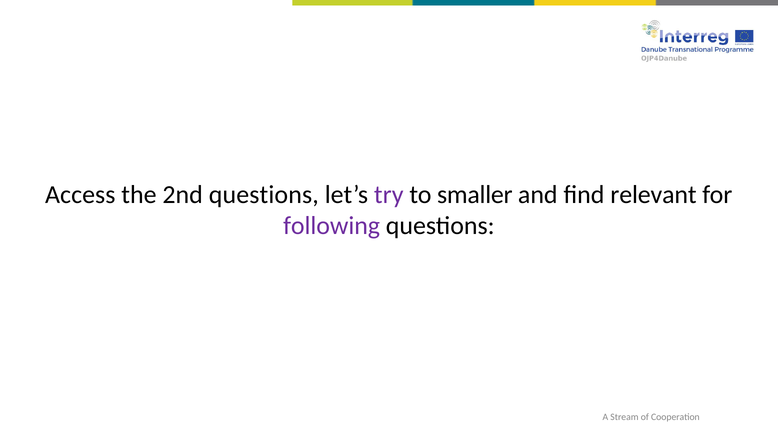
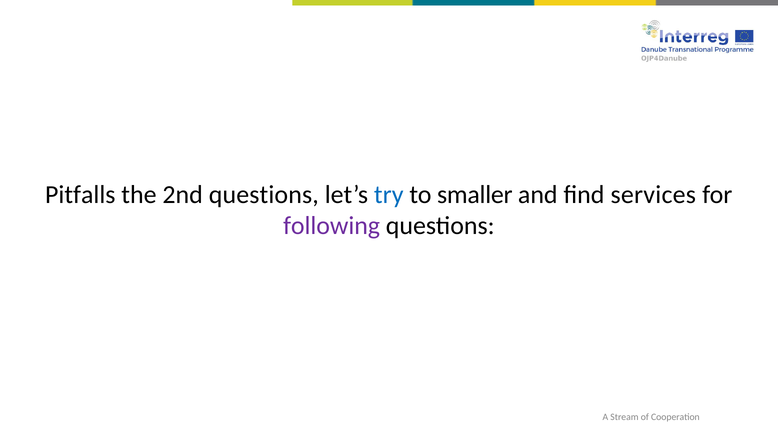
Access: Access -> Pitfalls
try colour: purple -> blue
relevant: relevant -> services
